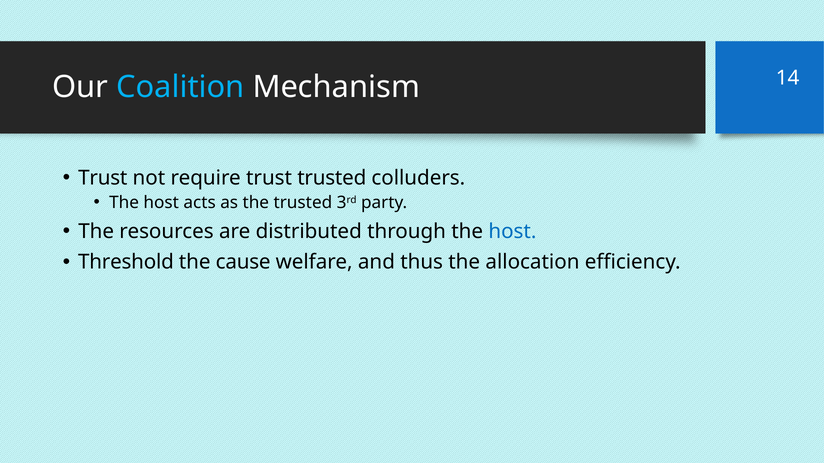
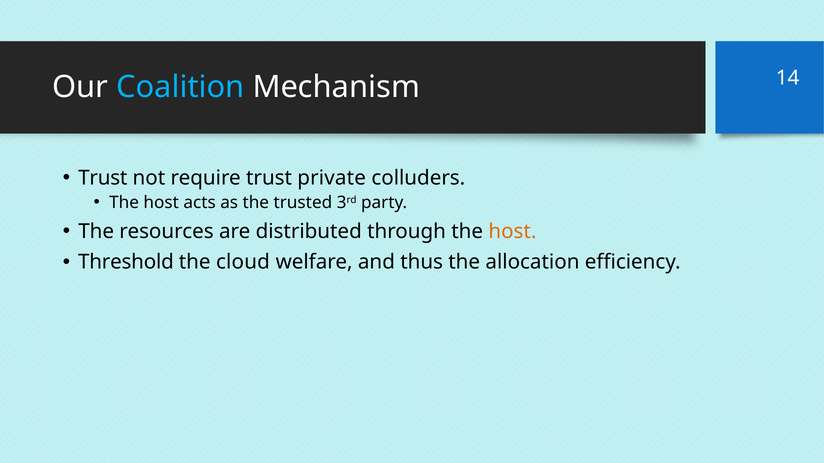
trust trusted: trusted -> private
host at (512, 232) colour: blue -> orange
cause: cause -> cloud
